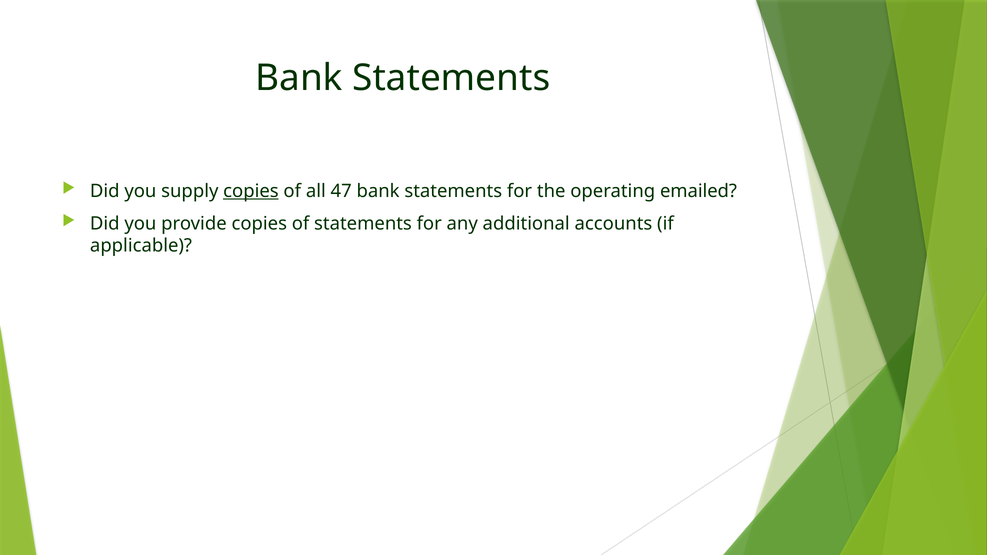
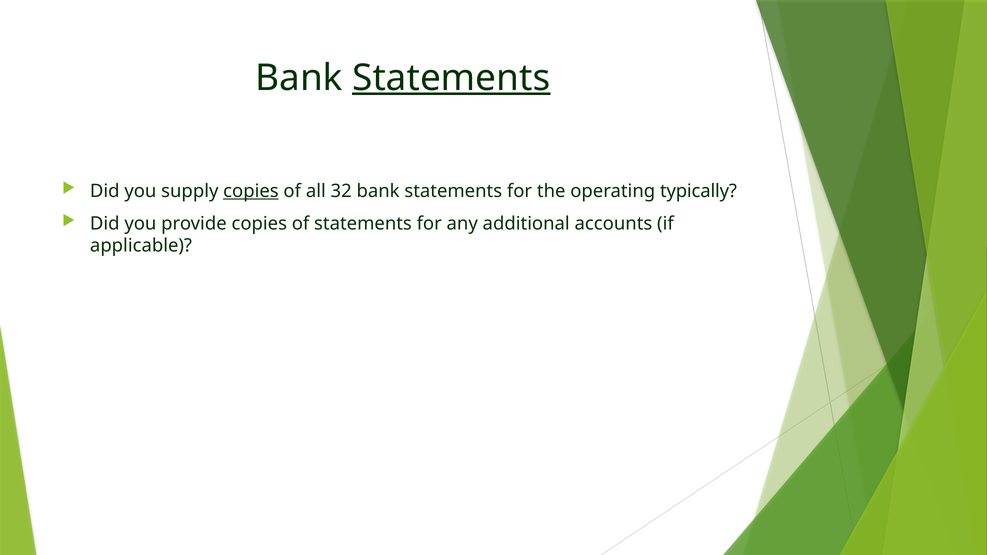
Statements at (451, 78) underline: none -> present
47: 47 -> 32
emailed: emailed -> typically
